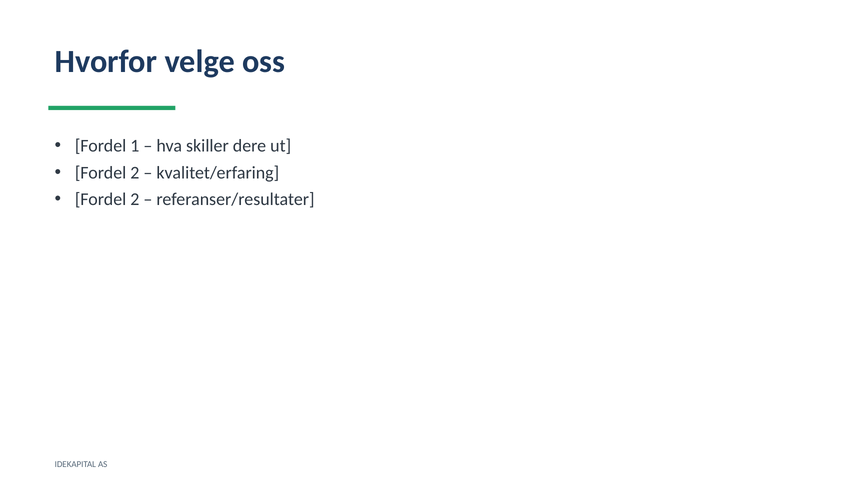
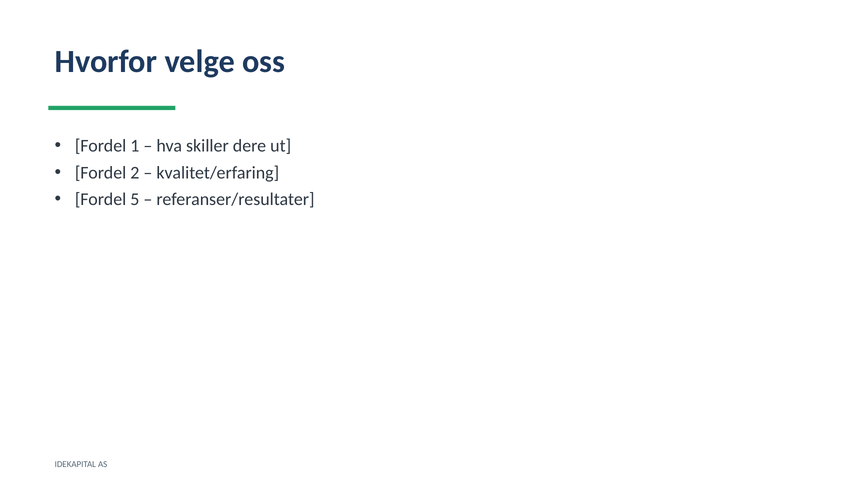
2 at (135, 199): 2 -> 5
